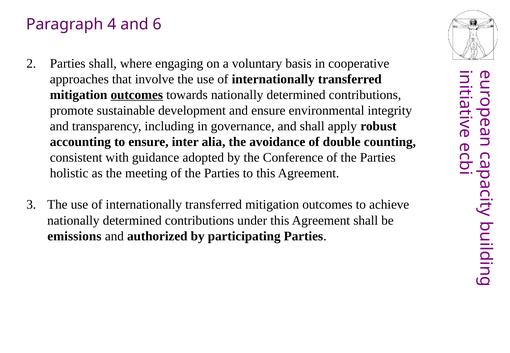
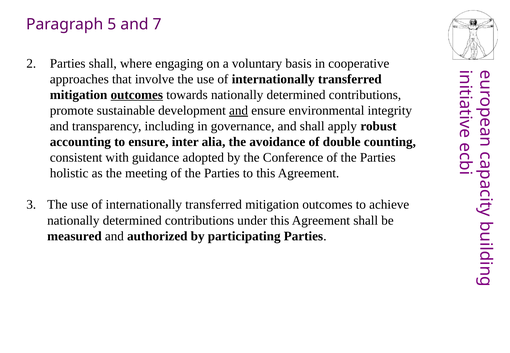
4: 4 -> 5
6: 6 -> 7
and at (239, 111) underline: none -> present
emissions: emissions -> measured
